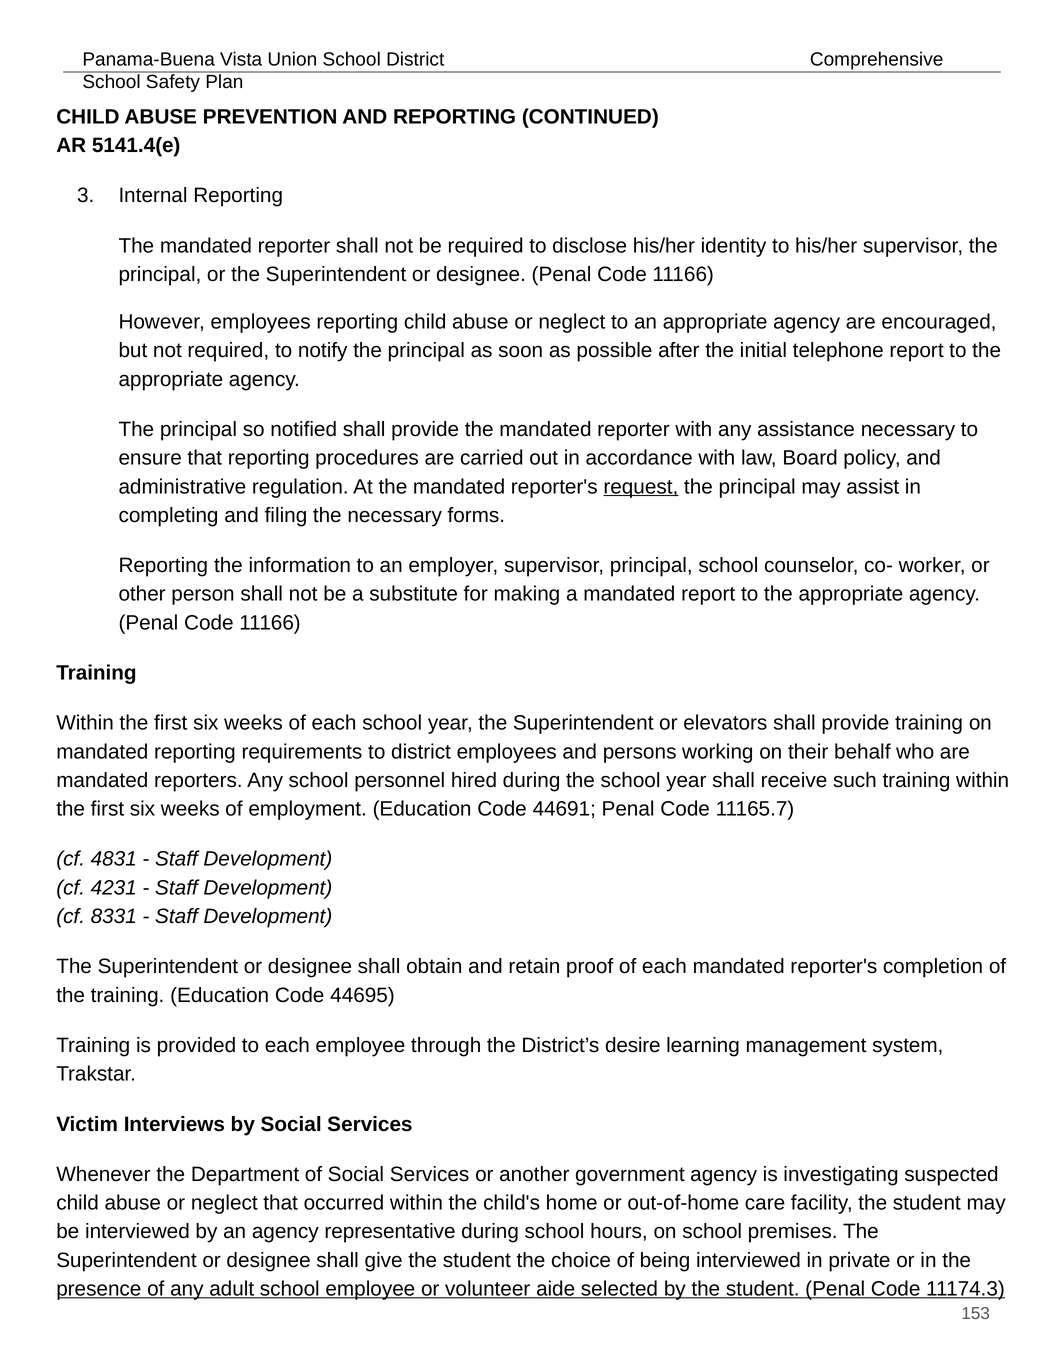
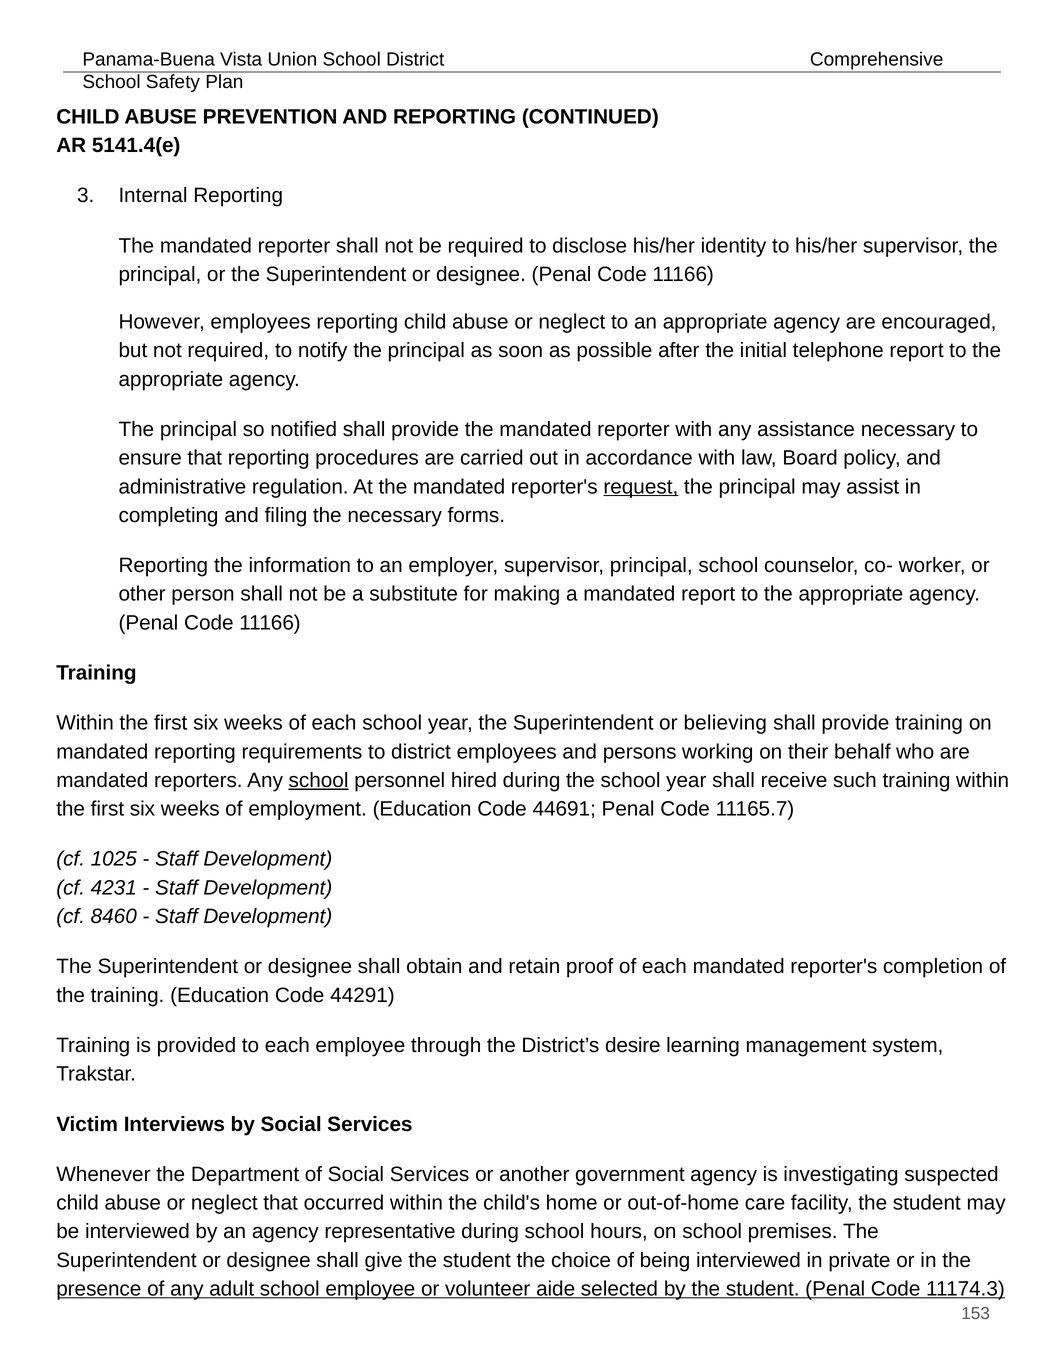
elevators: elevators -> believing
school at (319, 780) underline: none -> present
4831: 4831 -> 1025
8331: 8331 -> 8460
44695: 44695 -> 44291
